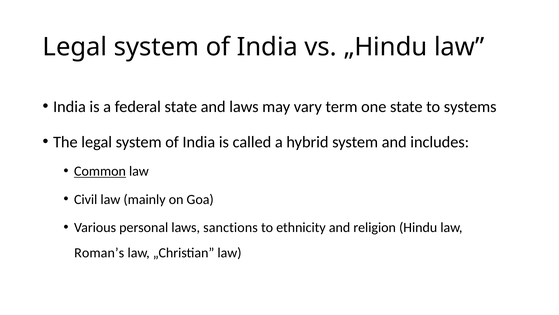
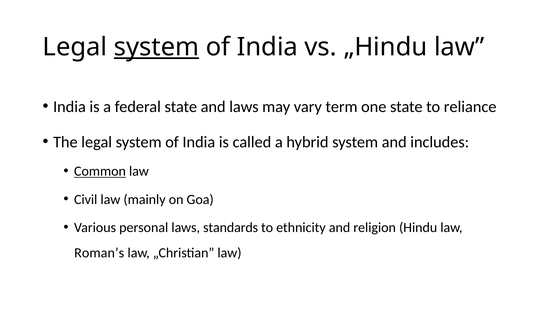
system at (156, 47) underline: none -> present
systems: systems -> reliance
sanctions: sanctions -> standards
